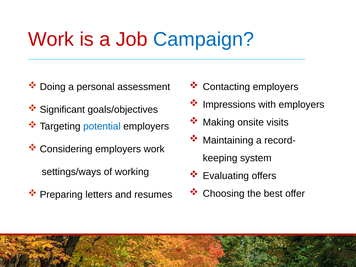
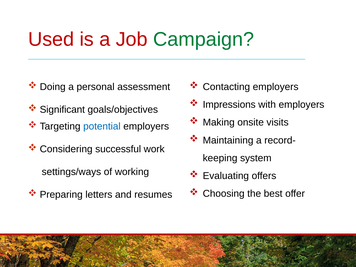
Work at (51, 39): Work -> Used
Campaign colour: blue -> green
Considering employers: employers -> successful
